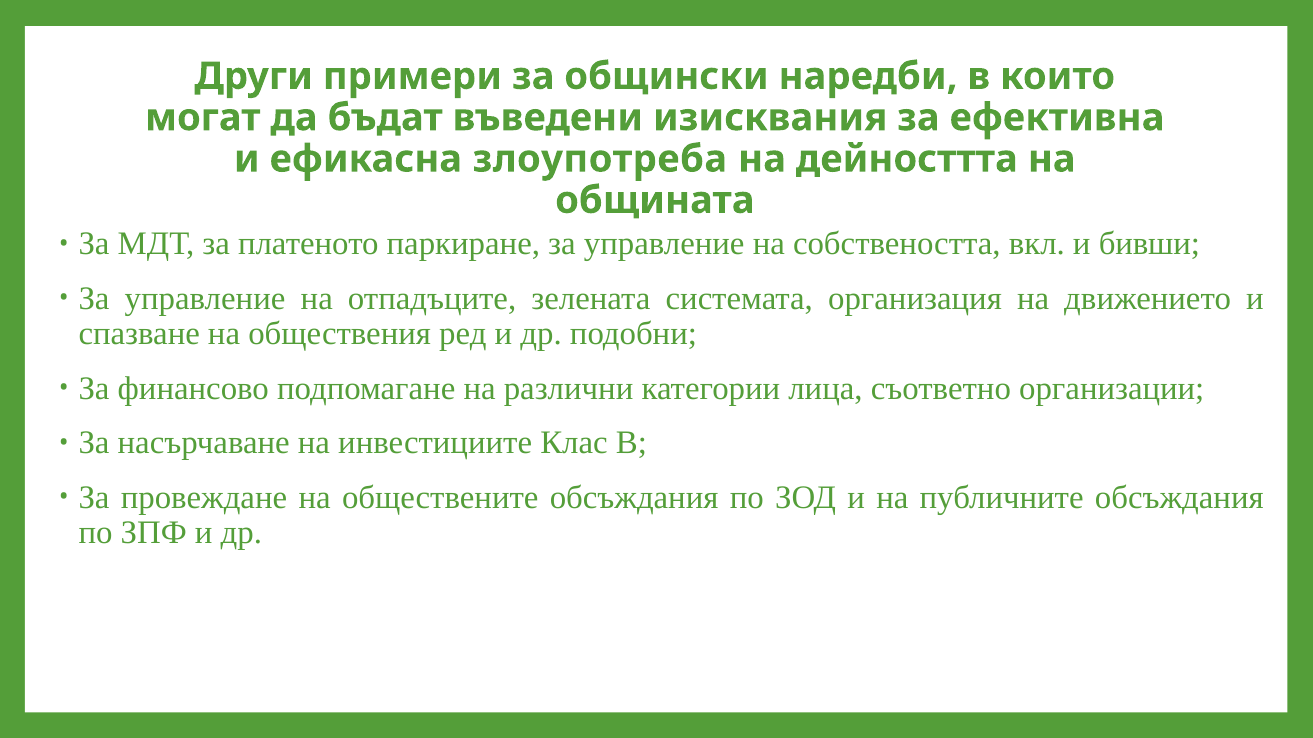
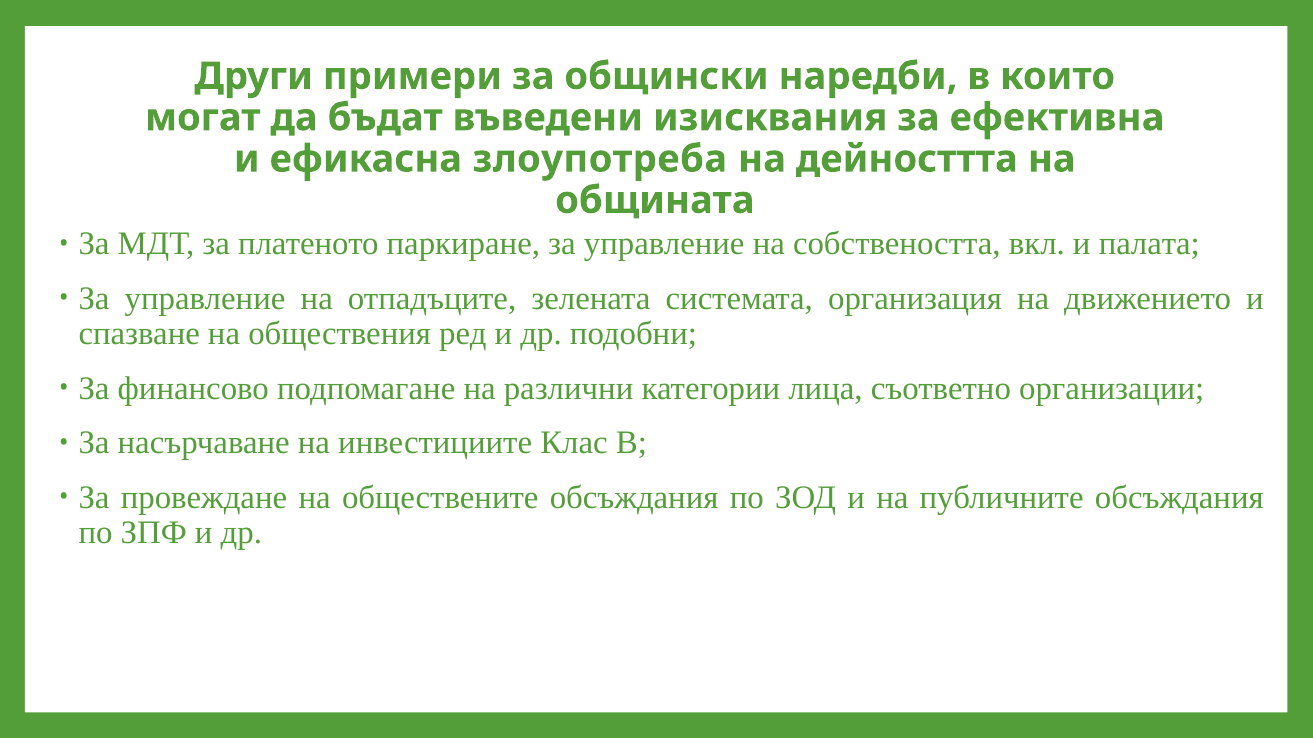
бивши: бивши -> палата
